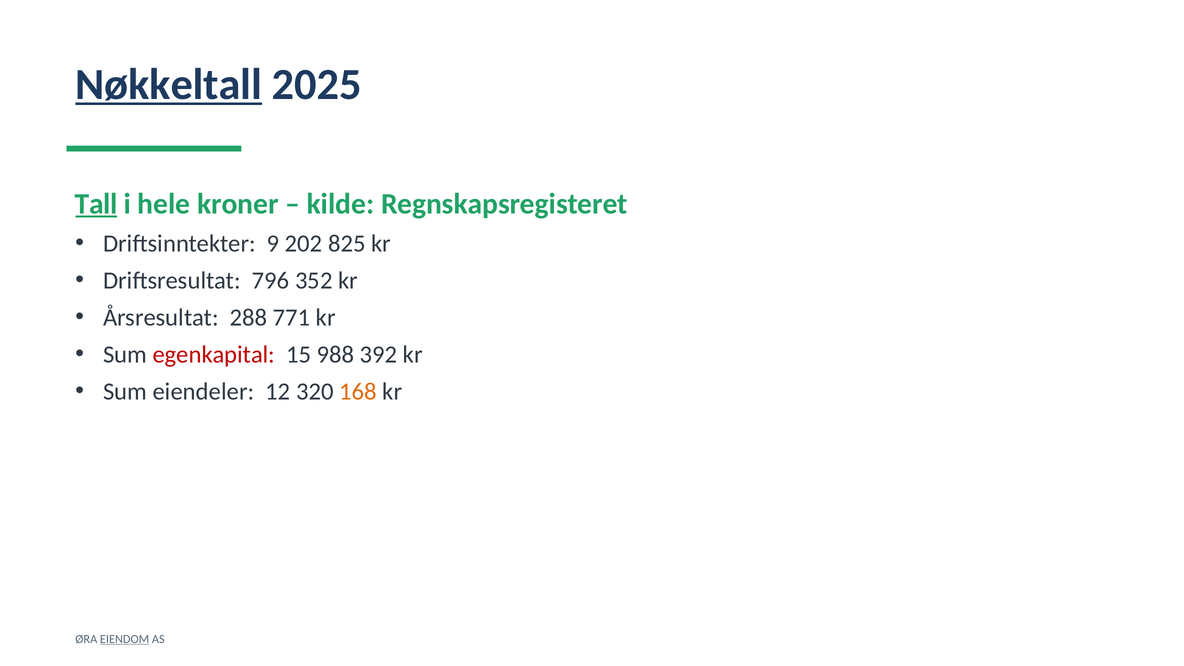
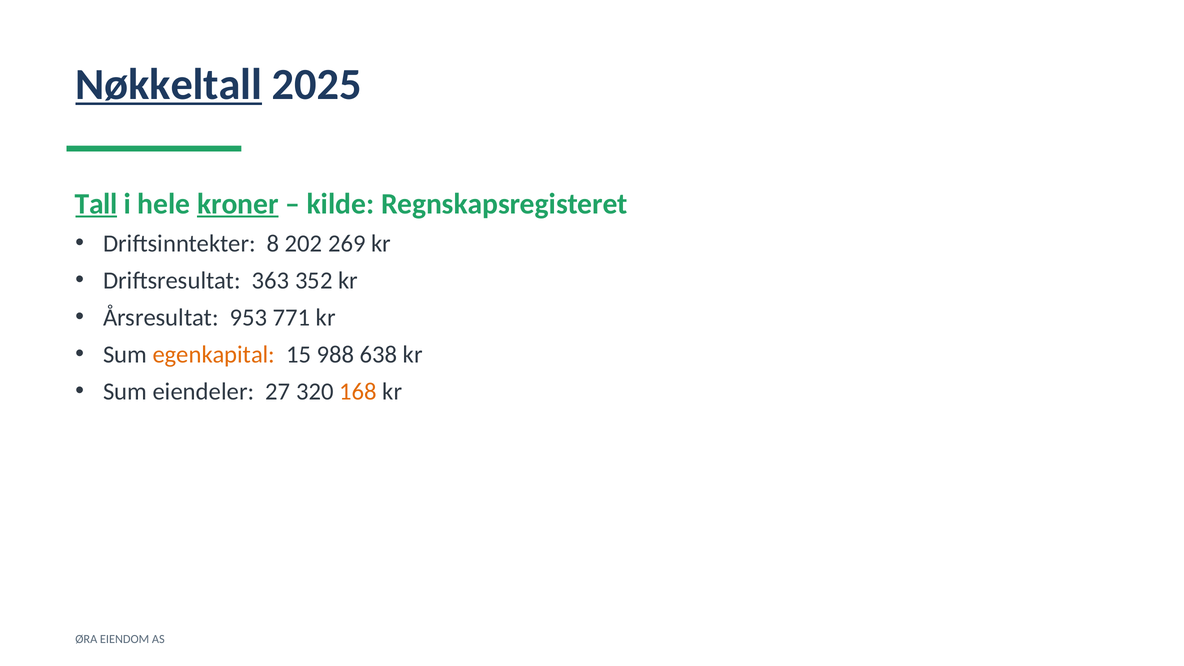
kroner underline: none -> present
9: 9 -> 8
825: 825 -> 269
796: 796 -> 363
288: 288 -> 953
egenkapital colour: red -> orange
392: 392 -> 638
12: 12 -> 27
EIENDOM underline: present -> none
